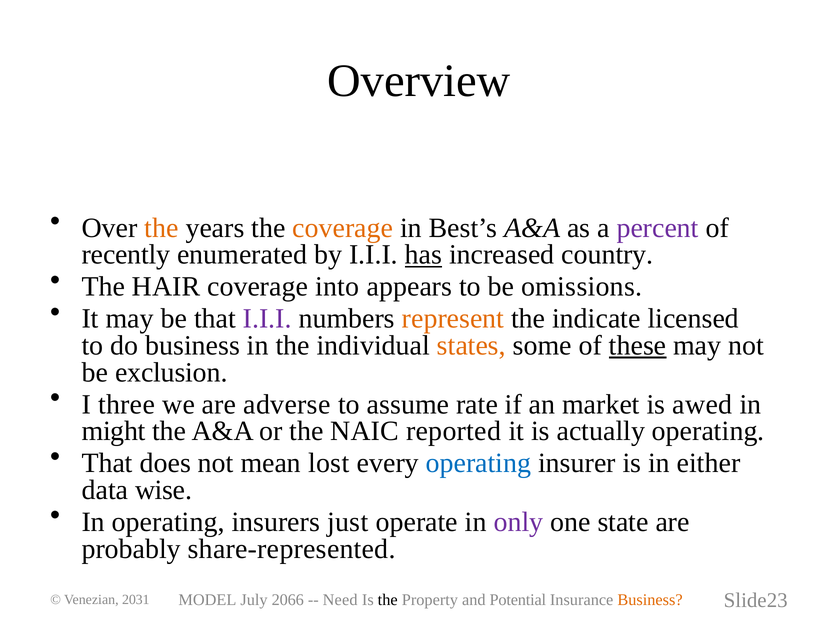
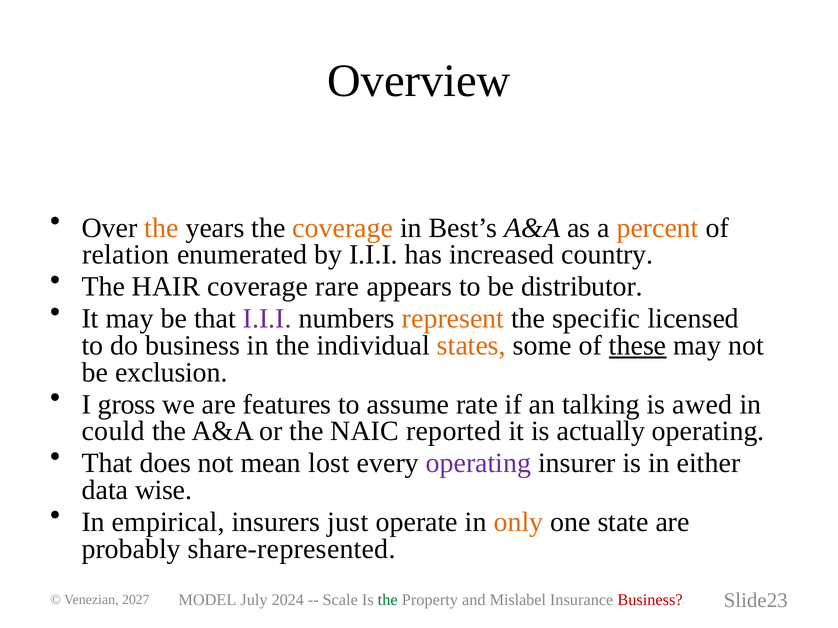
percent colour: purple -> orange
recently: recently -> relation
has underline: present -> none
into: into -> rare
omissions: omissions -> distributor
indicate: indicate -> specific
three: three -> gross
adverse: adverse -> features
market: market -> talking
might: might -> could
operating at (478, 464) colour: blue -> purple
In operating: operating -> empirical
only colour: purple -> orange
2066: 2066 -> 2024
Need: Need -> Scale
the at (388, 600) colour: black -> green
Potential: Potential -> Mislabel
Business at (650, 600) colour: orange -> red
2031: 2031 -> 2027
